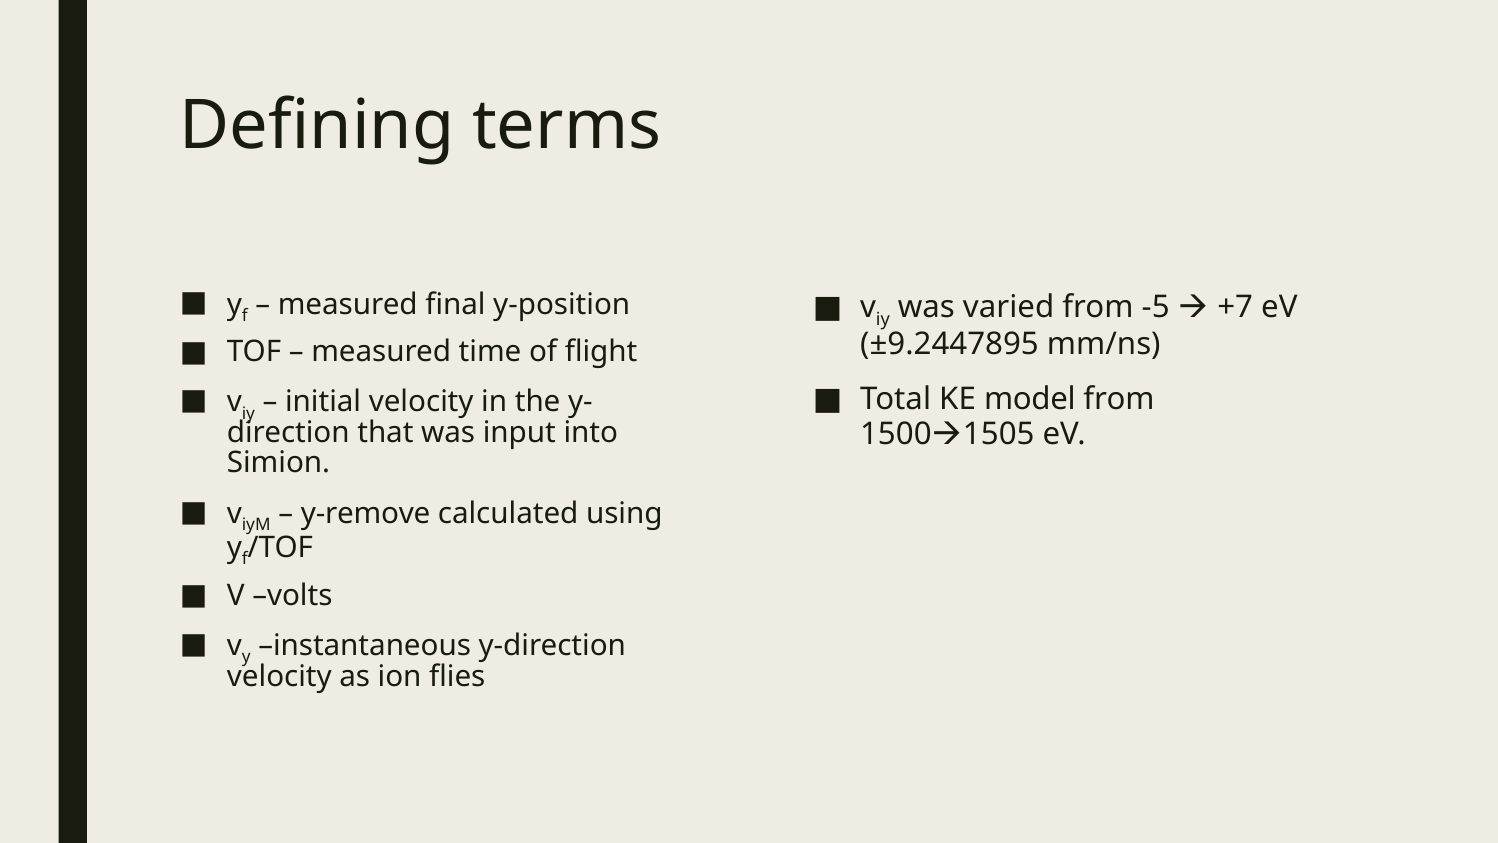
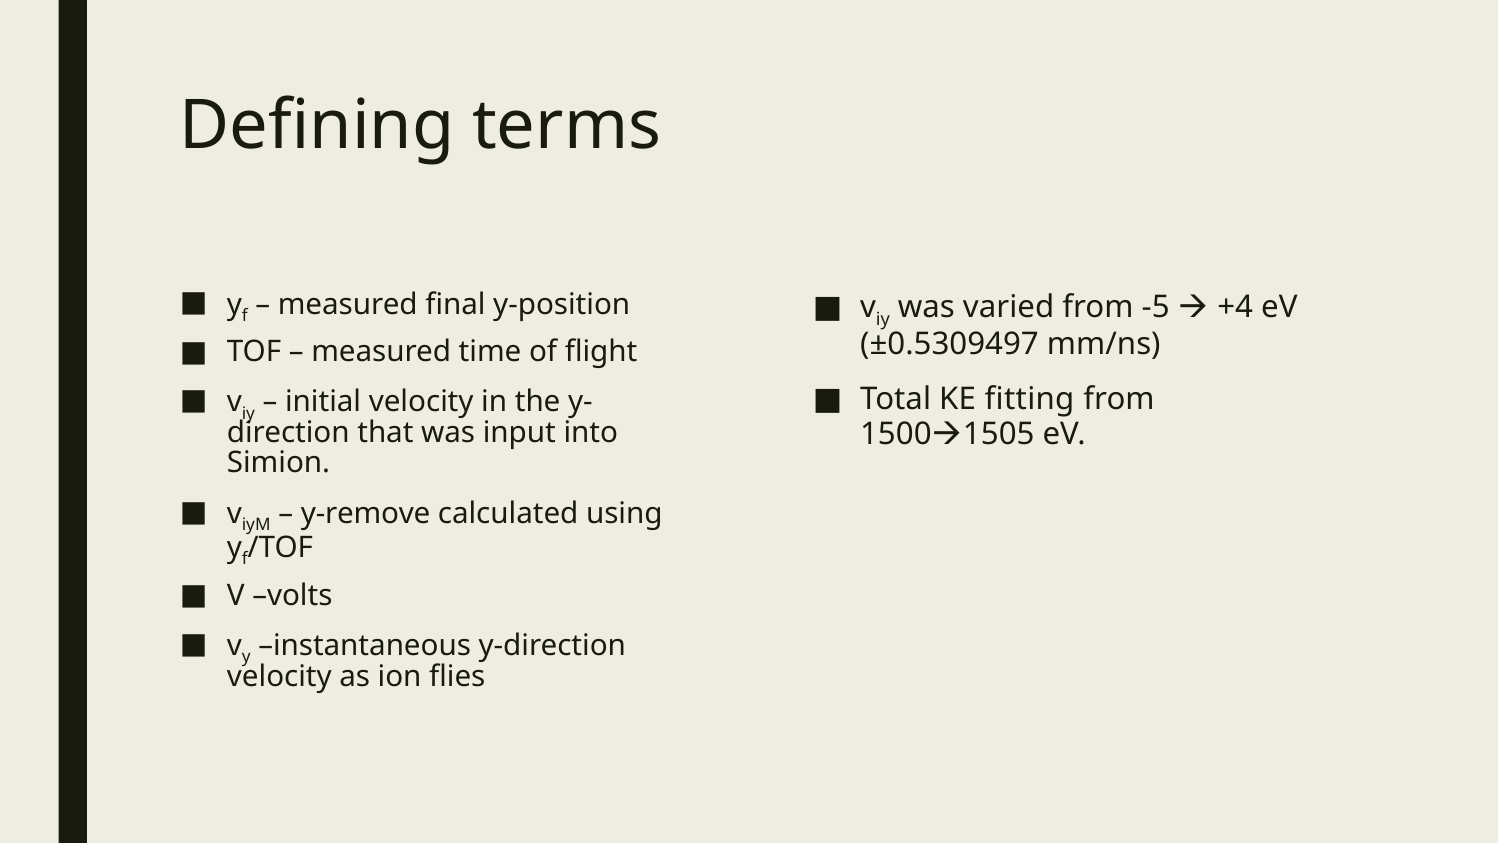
+7: +7 -> +4
±9.2447895: ±9.2447895 -> ±0.5309497
model: model -> fitting
